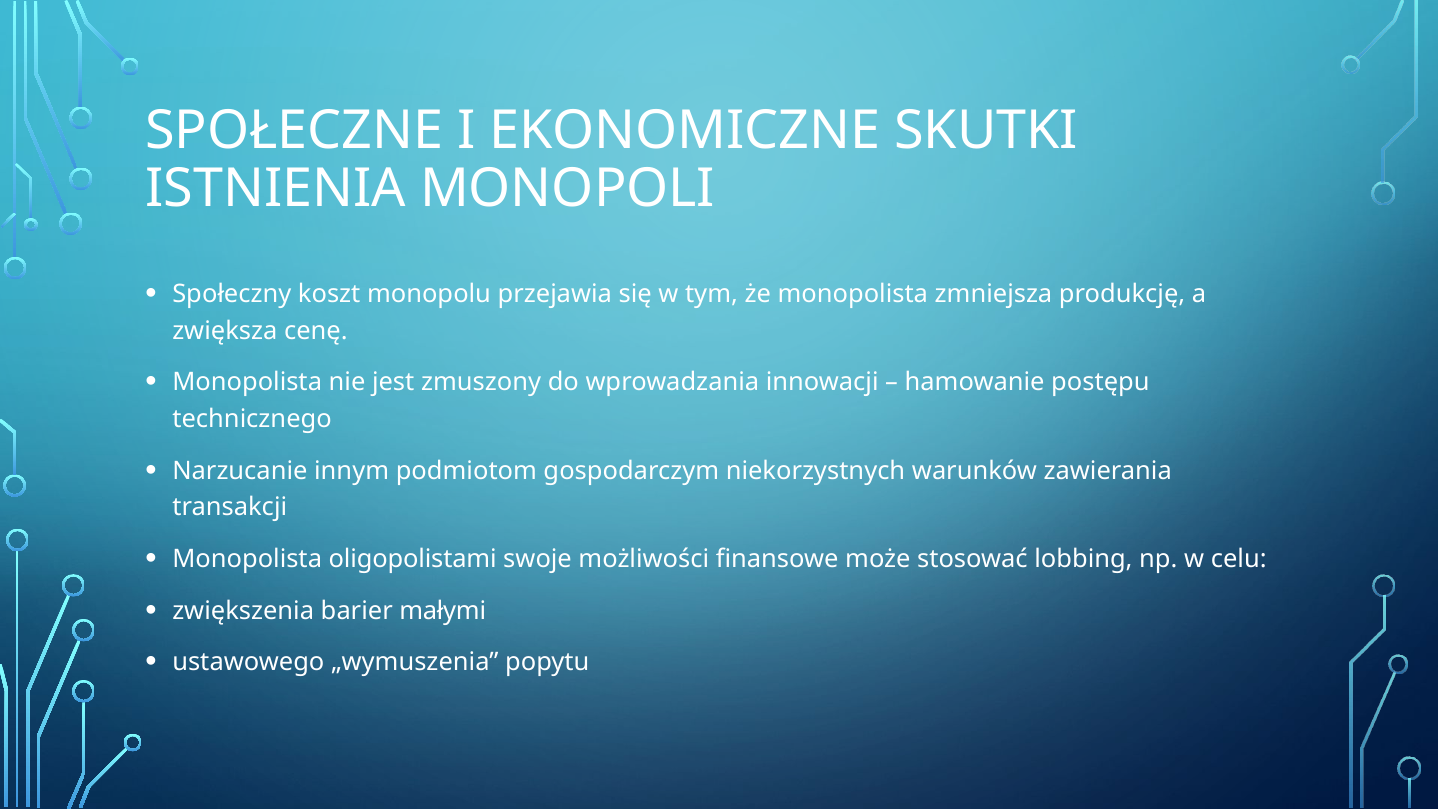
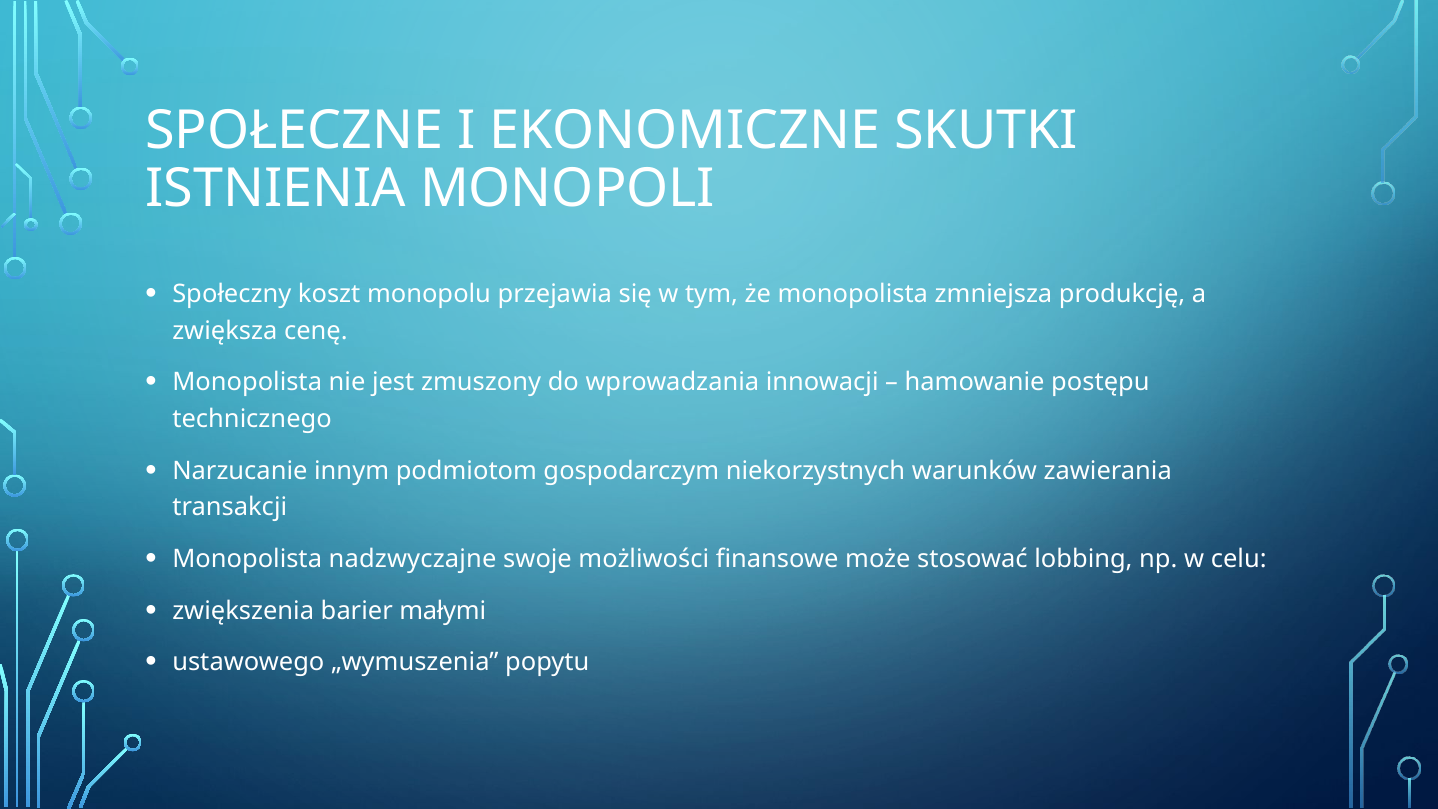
oligopolistami: oligopolistami -> nadzwyczajne
